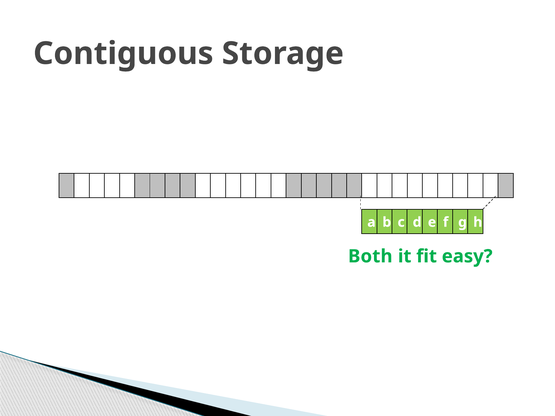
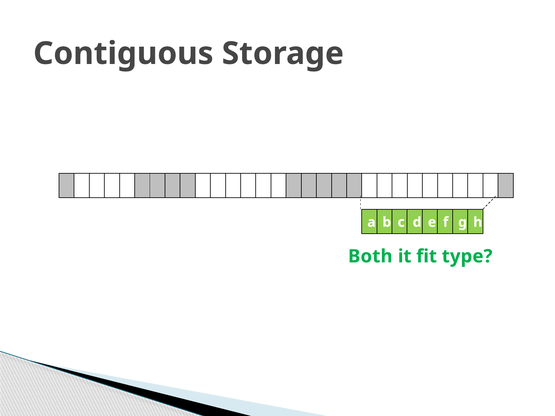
easy: easy -> type
